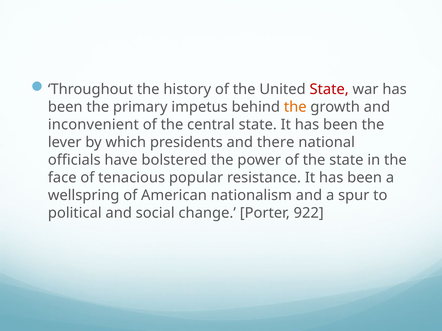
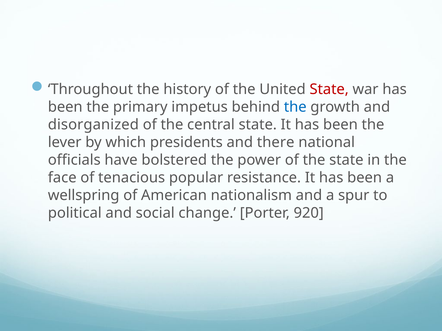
the at (295, 107) colour: orange -> blue
inconvenient: inconvenient -> disorganized
922: 922 -> 920
